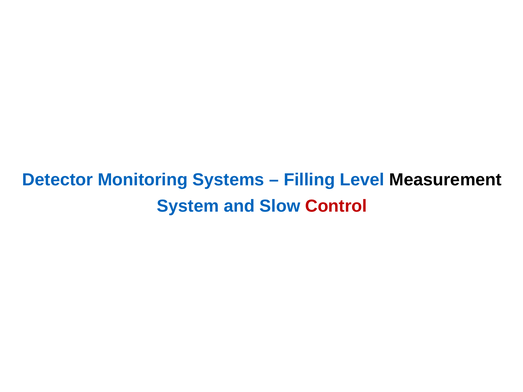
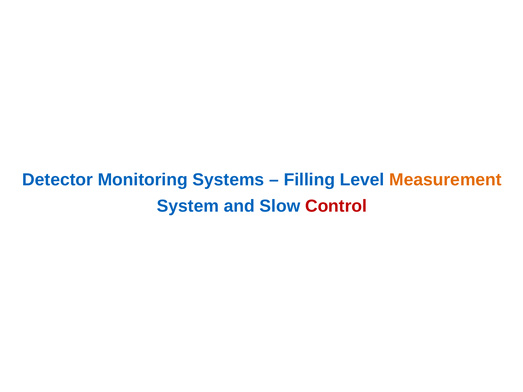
Measurement colour: black -> orange
